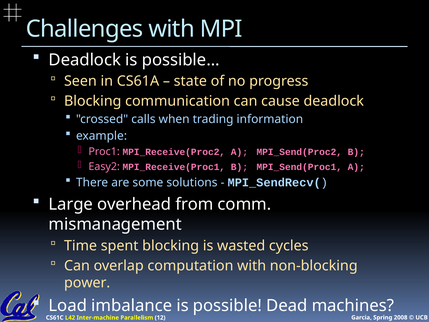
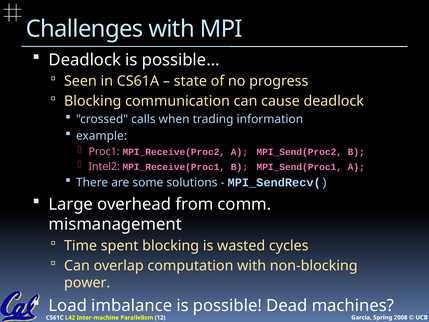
Easy2: Easy2 -> Intel2
